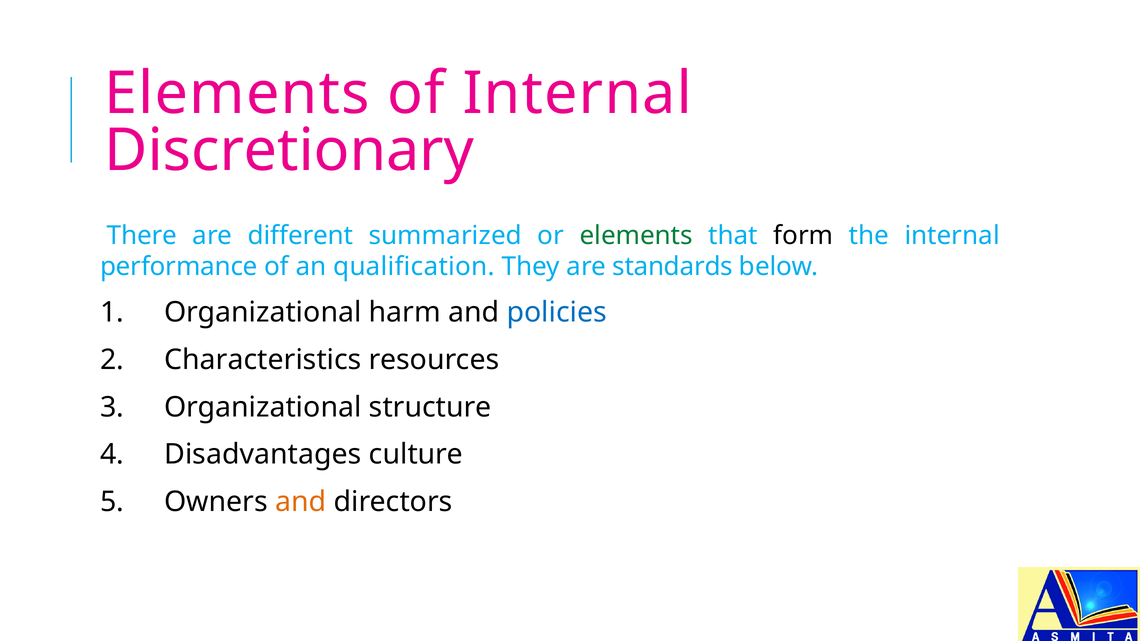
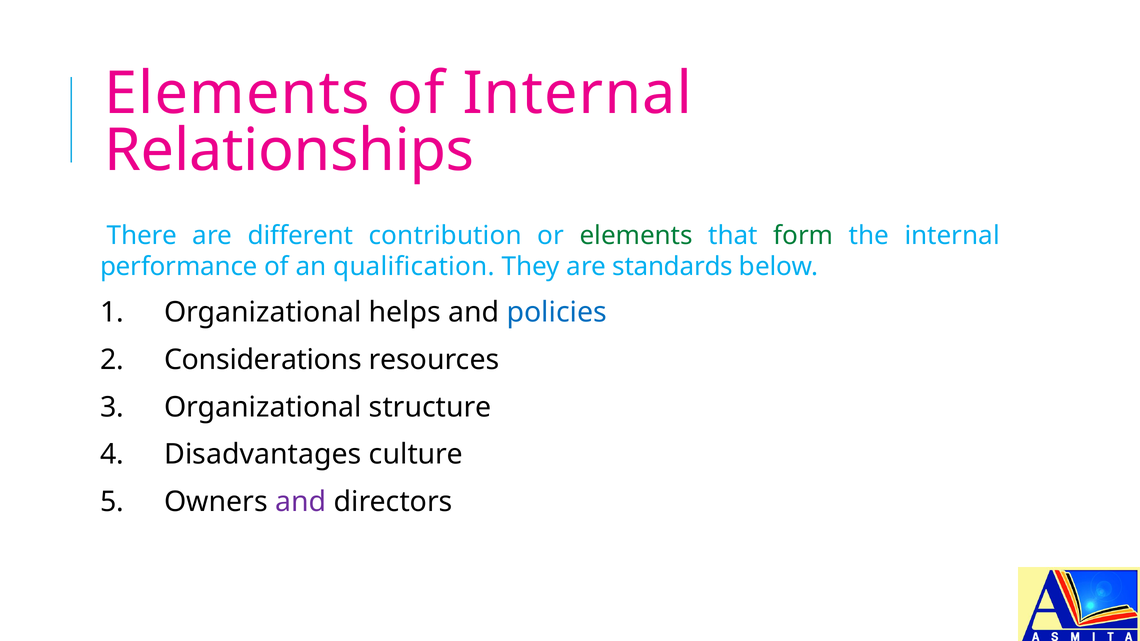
Discretionary: Discretionary -> Relationships
summarized: summarized -> contribution
form colour: black -> green
harm: harm -> helps
Characteristics: Characteristics -> Considerations
and at (301, 502) colour: orange -> purple
